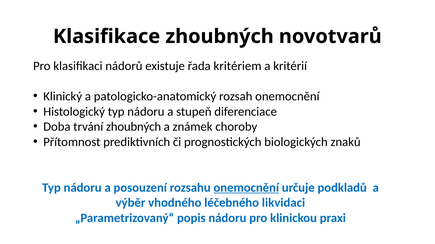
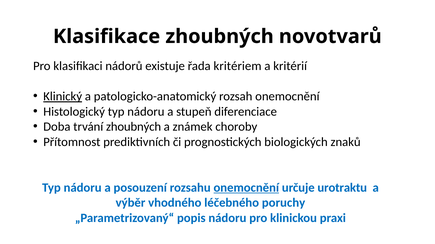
Klinický underline: none -> present
podkladů: podkladů -> urotraktu
likvidaci: likvidaci -> poruchy
